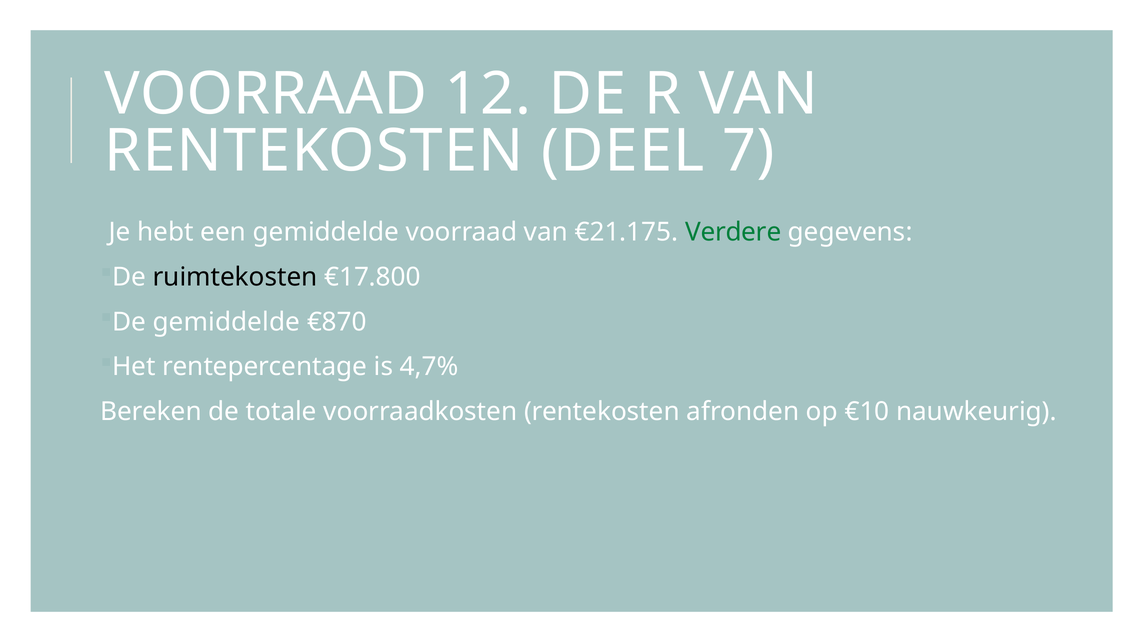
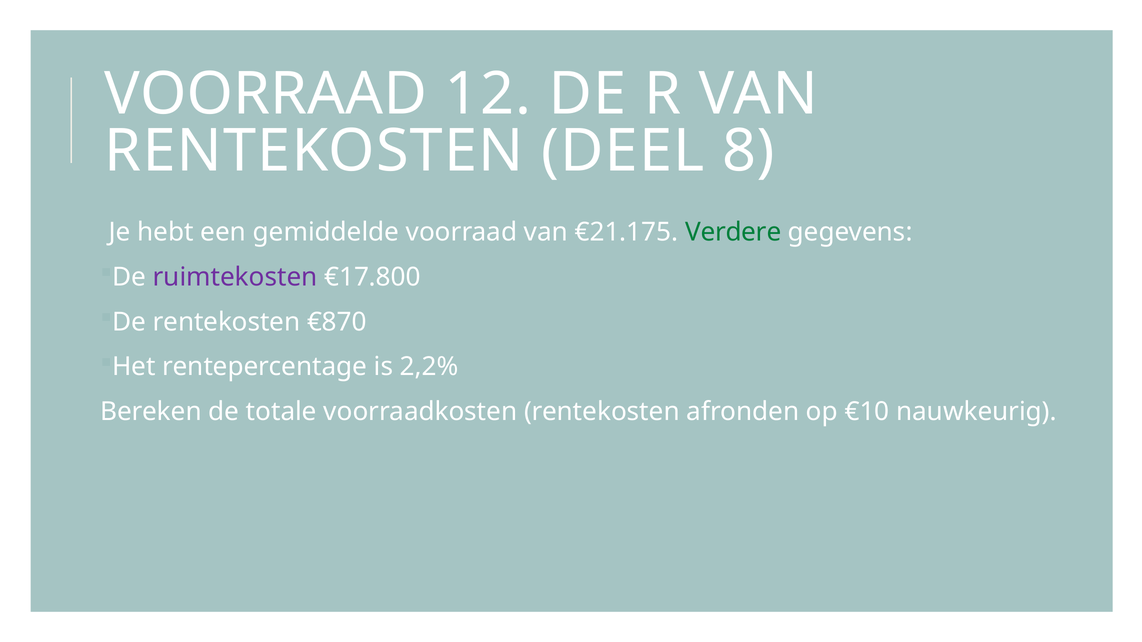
7: 7 -> 8
ruimtekosten colour: black -> purple
De gemiddelde: gemiddelde -> rentekosten
4,7%: 4,7% -> 2,2%
